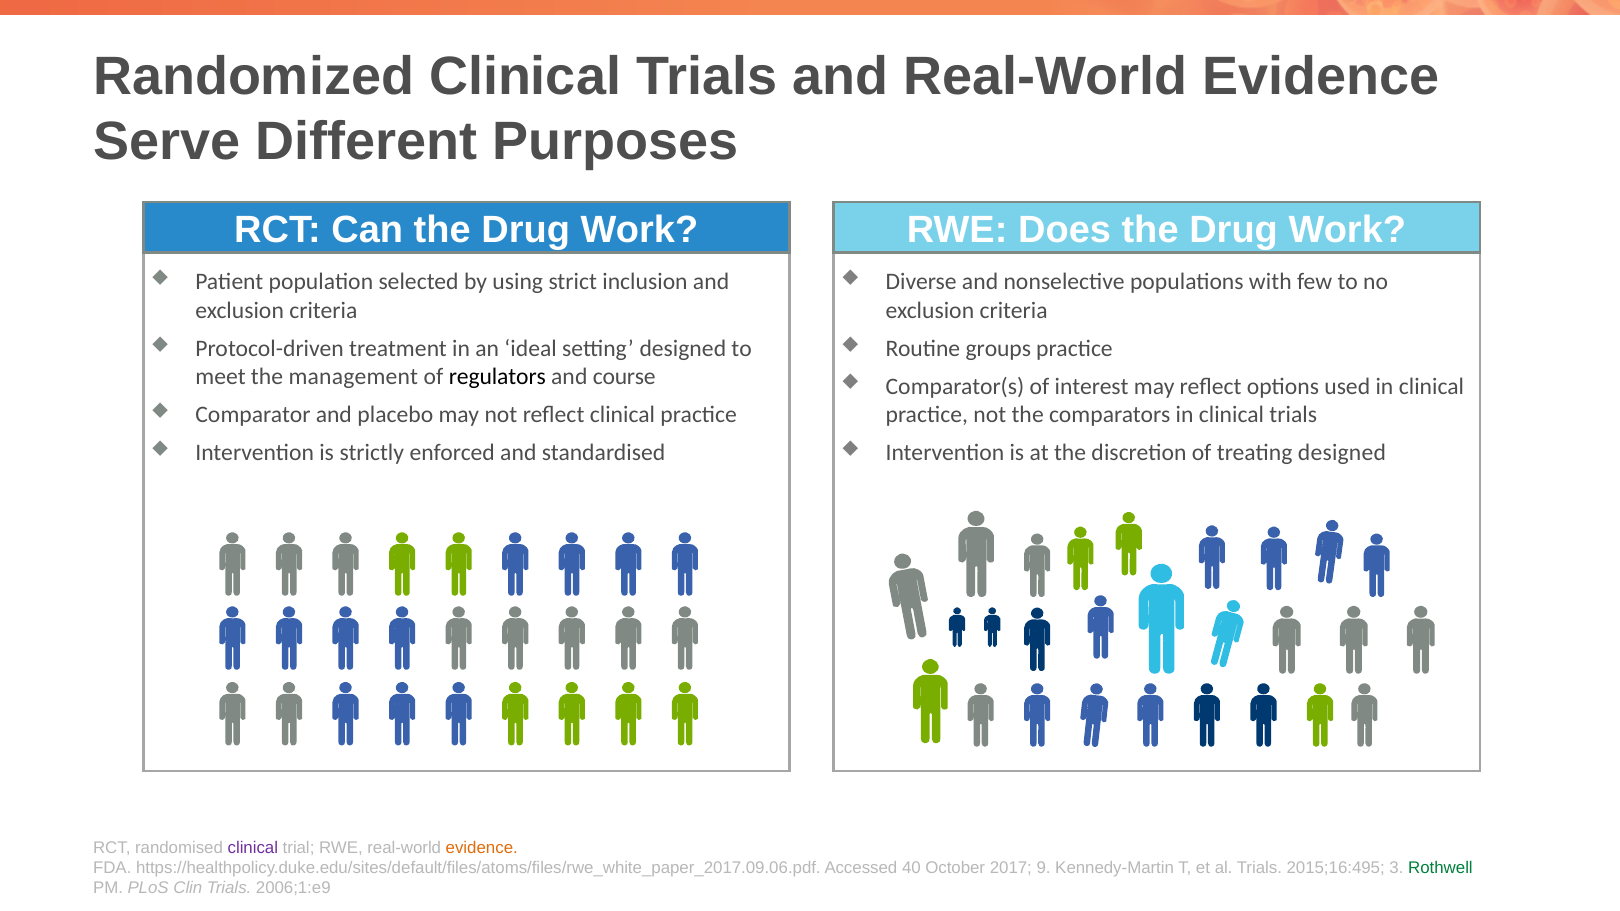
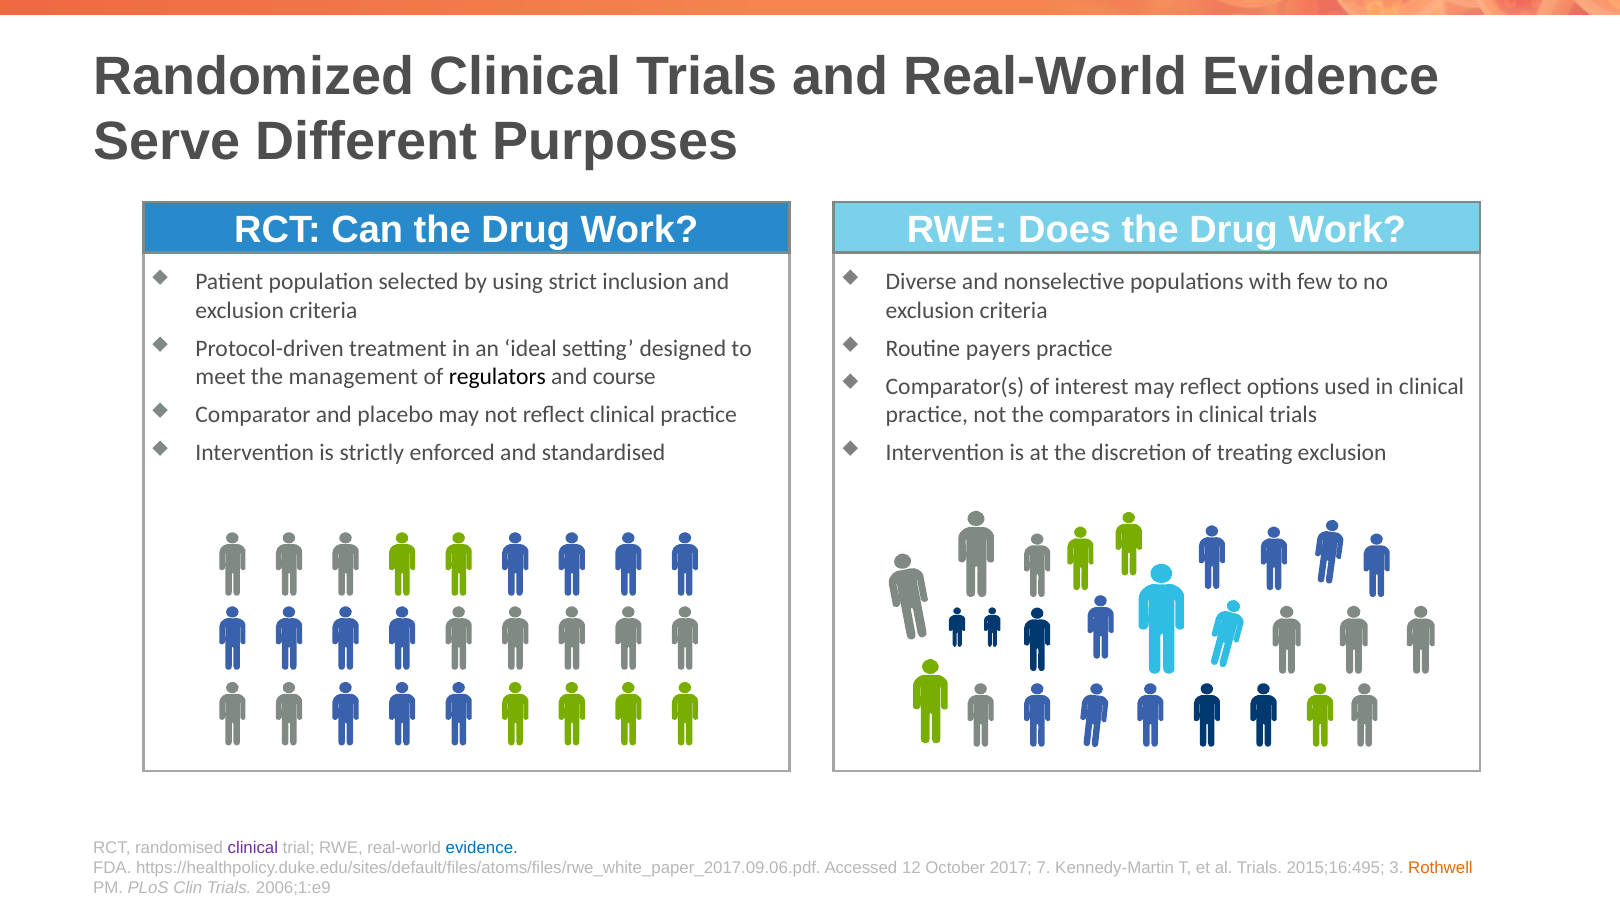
groups: groups -> payers
treating designed: designed -> exclusion
evidence at (482, 848) colour: orange -> blue
40: 40 -> 12
9: 9 -> 7
Rothwell colour: green -> orange
